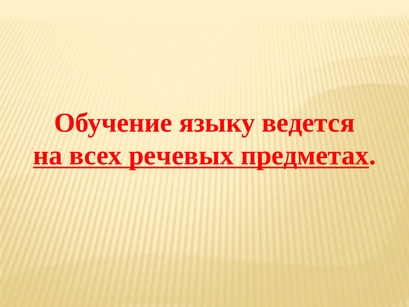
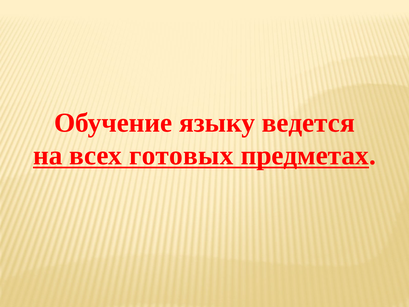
речевых: речевых -> готовых
